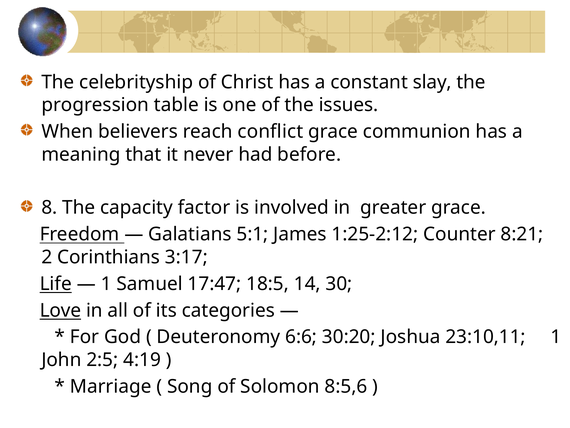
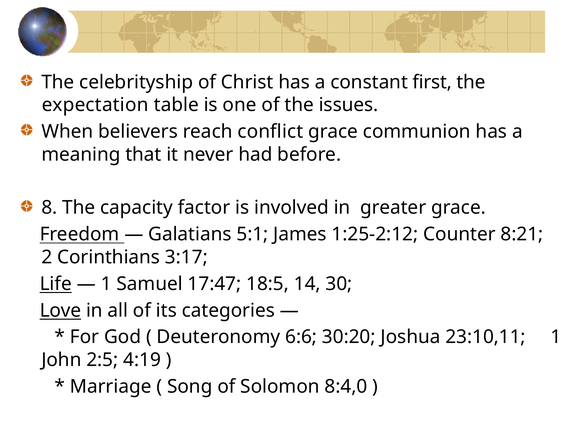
slay: slay -> first
progression: progression -> expectation
8:5,6: 8:5,6 -> 8:4,0
